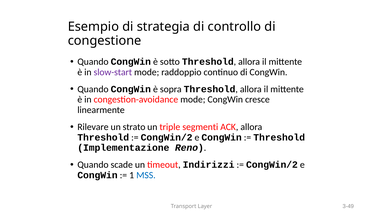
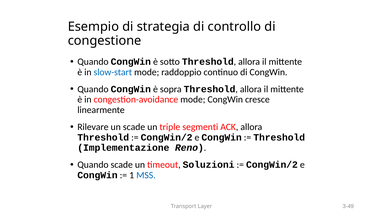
slow-start colour: purple -> blue
un strato: strato -> scade
Indirizzi: Indirizzi -> Soluzioni
